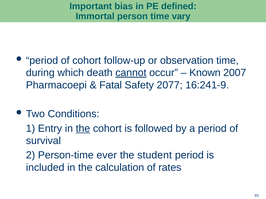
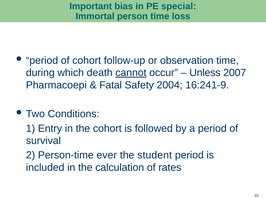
defined: defined -> special
vary: vary -> loss
Known: Known -> Unless
2077: 2077 -> 2004
the at (83, 129) underline: present -> none
